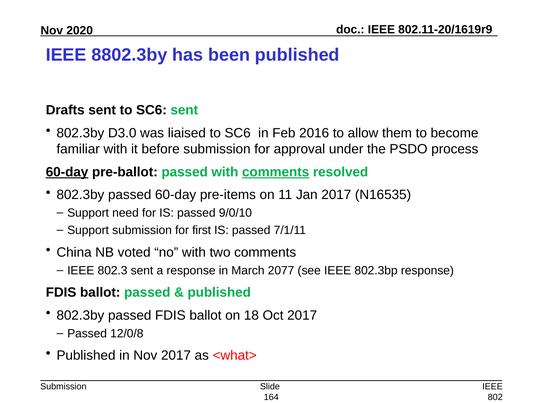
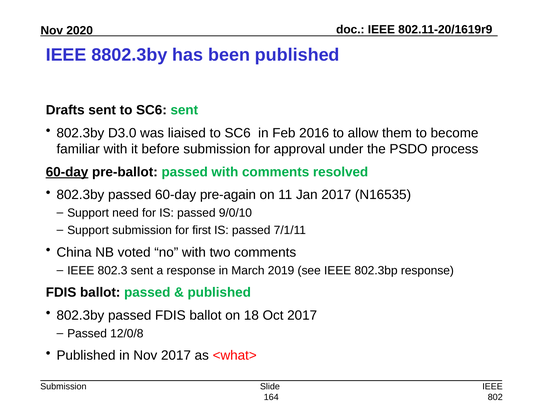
comments at (276, 172) underline: present -> none
pre-items: pre-items -> pre-again
2077: 2077 -> 2019
